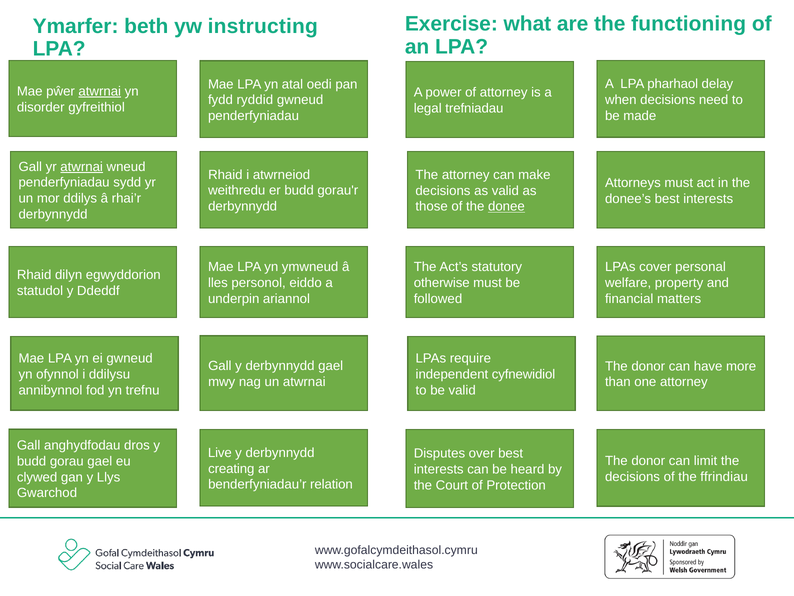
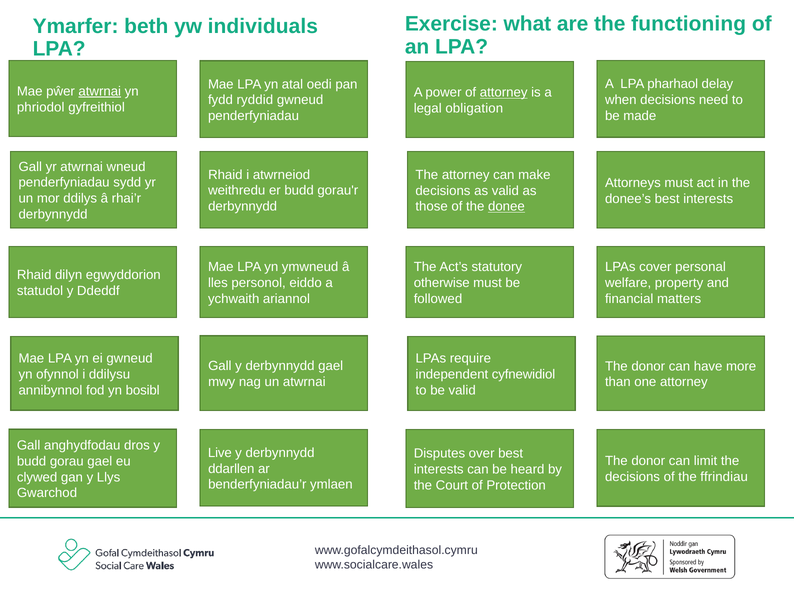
instructing: instructing -> individuals
attorney at (504, 93) underline: none -> present
disorder: disorder -> phriodol
trefniadau: trefniadau -> obligation
atwrnai at (82, 167) underline: present -> none
underpin: underpin -> ychwaith
trefnu: trefnu -> bosibl
creating: creating -> ddarllen
relation: relation -> ymlaen
